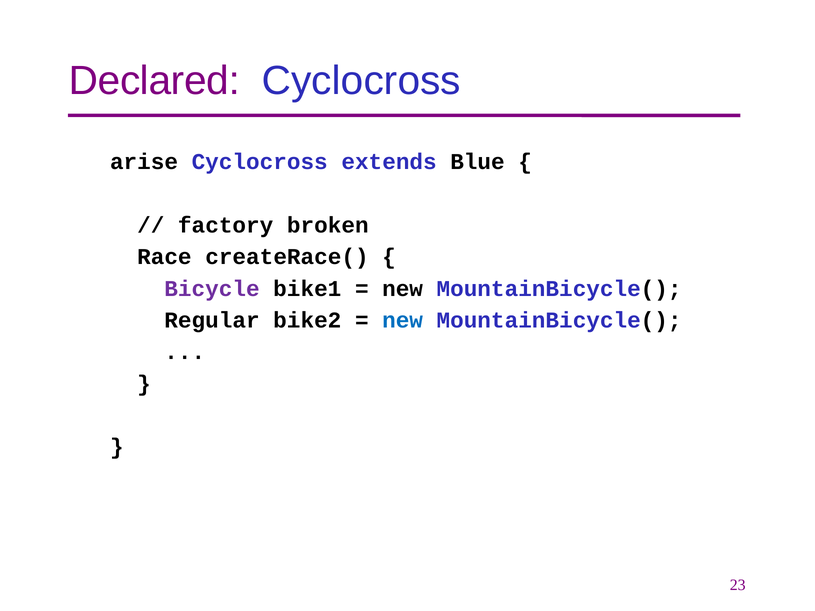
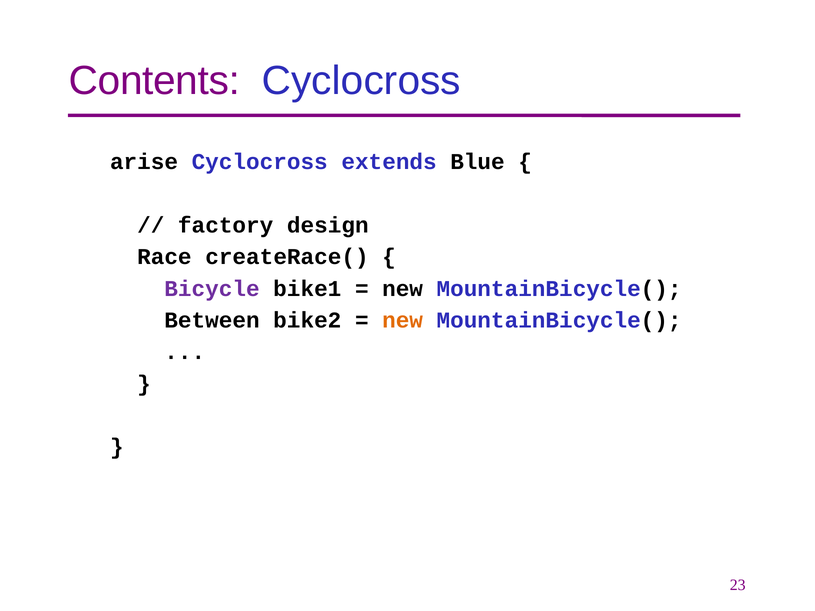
Declared: Declared -> Contents
broken: broken -> design
Regular: Regular -> Between
new at (403, 320) colour: blue -> orange
